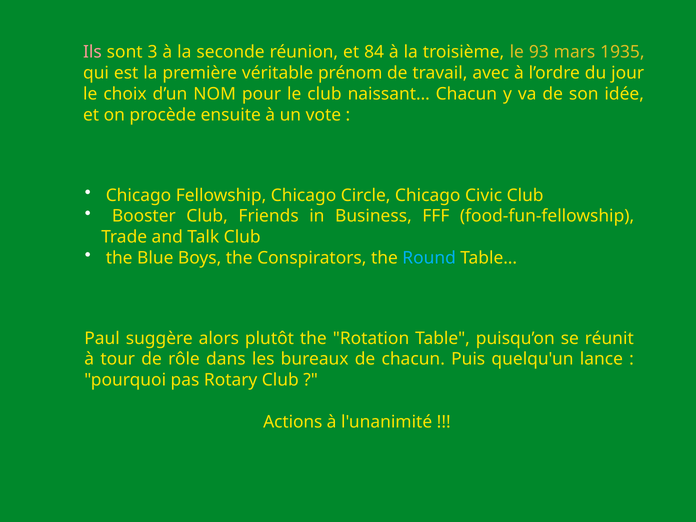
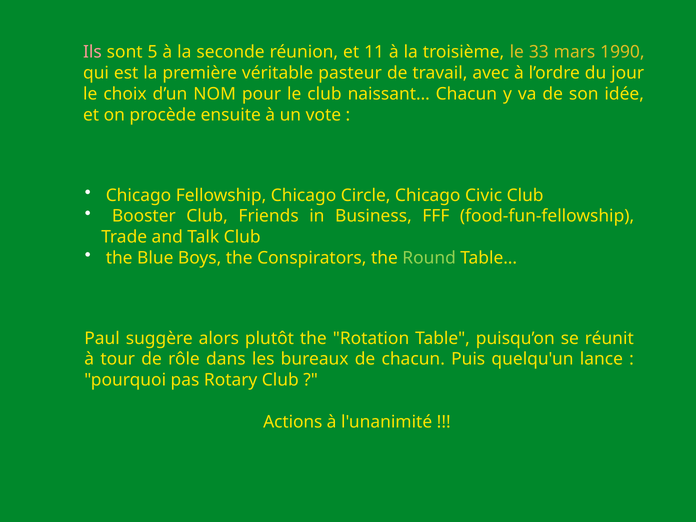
3: 3 -> 5
84: 84 -> 11
93: 93 -> 33
1935: 1935 -> 1990
prénom: prénom -> pasteur
Round colour: light blue -> light green
